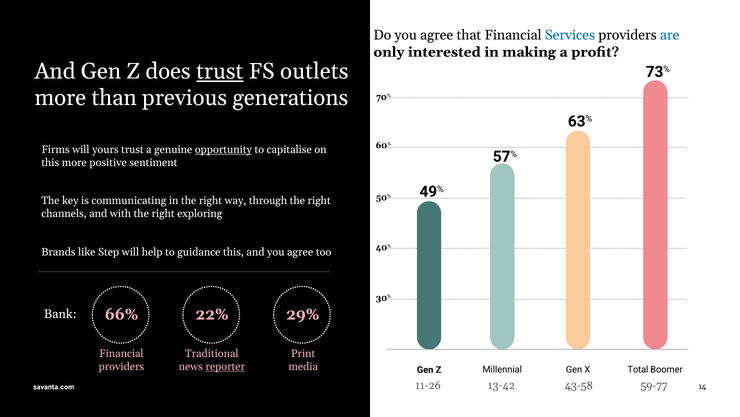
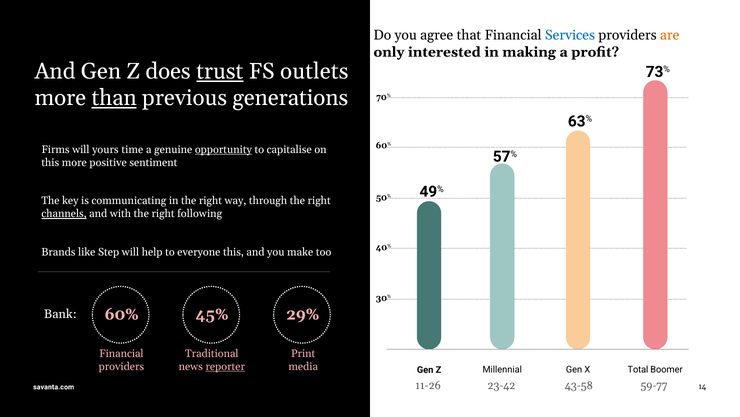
are colour: blue -> orange
than underline: none -> present
yours trust: trust -> time
channels underline: none -> present
exploring: exploring -> following
guidance: guidance -> everyone
and you agree: agree -> make
66% at (122, 314): 66% -> 60%
22%: 22% -> 45%
13-42: 13-42 -> 23-42
